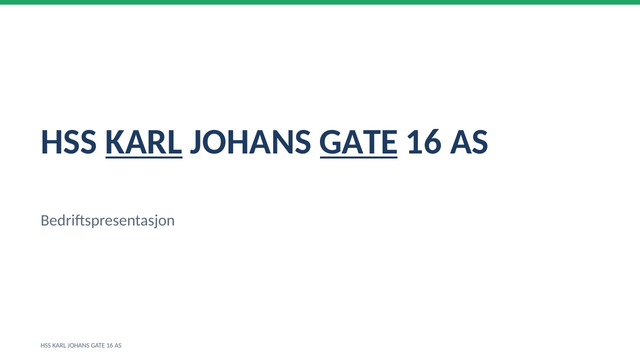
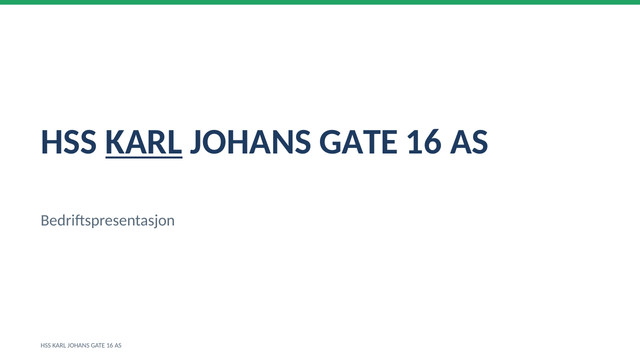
GATE at (359, 142) underline: present -> none
